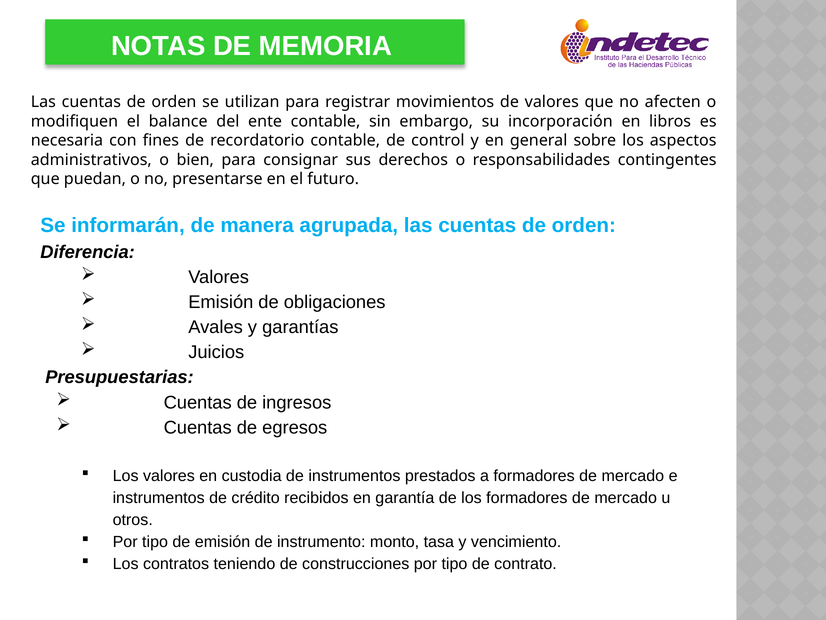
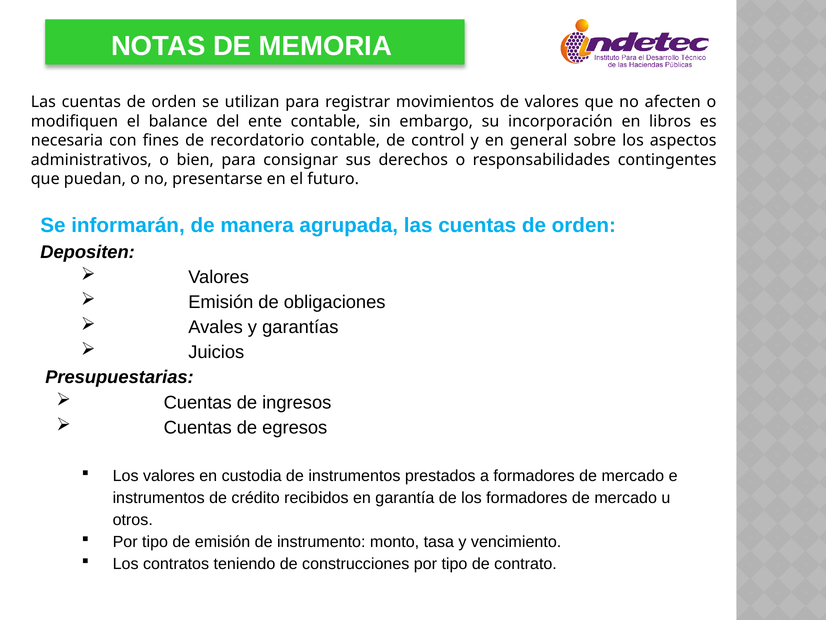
Diferencia: Diferencia -> Depositen
